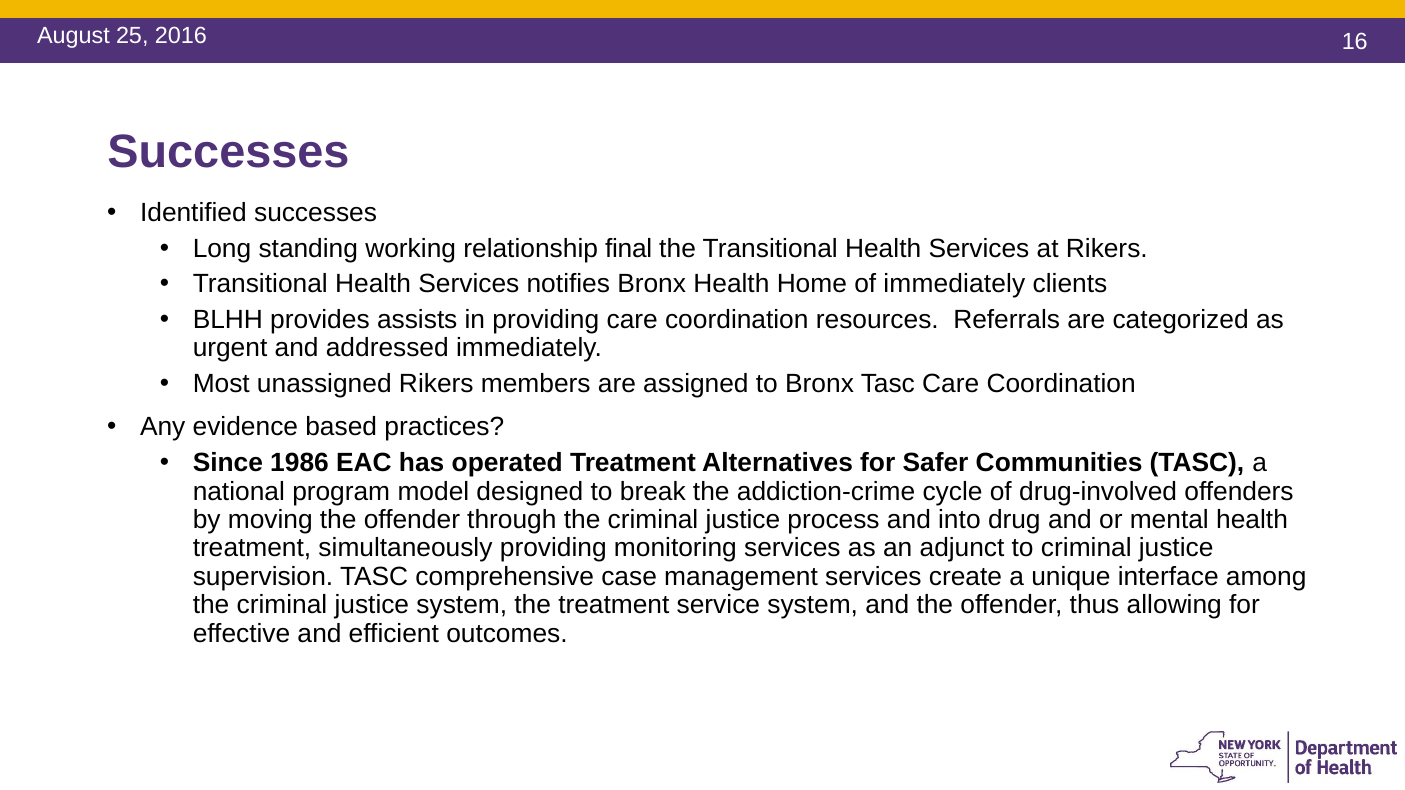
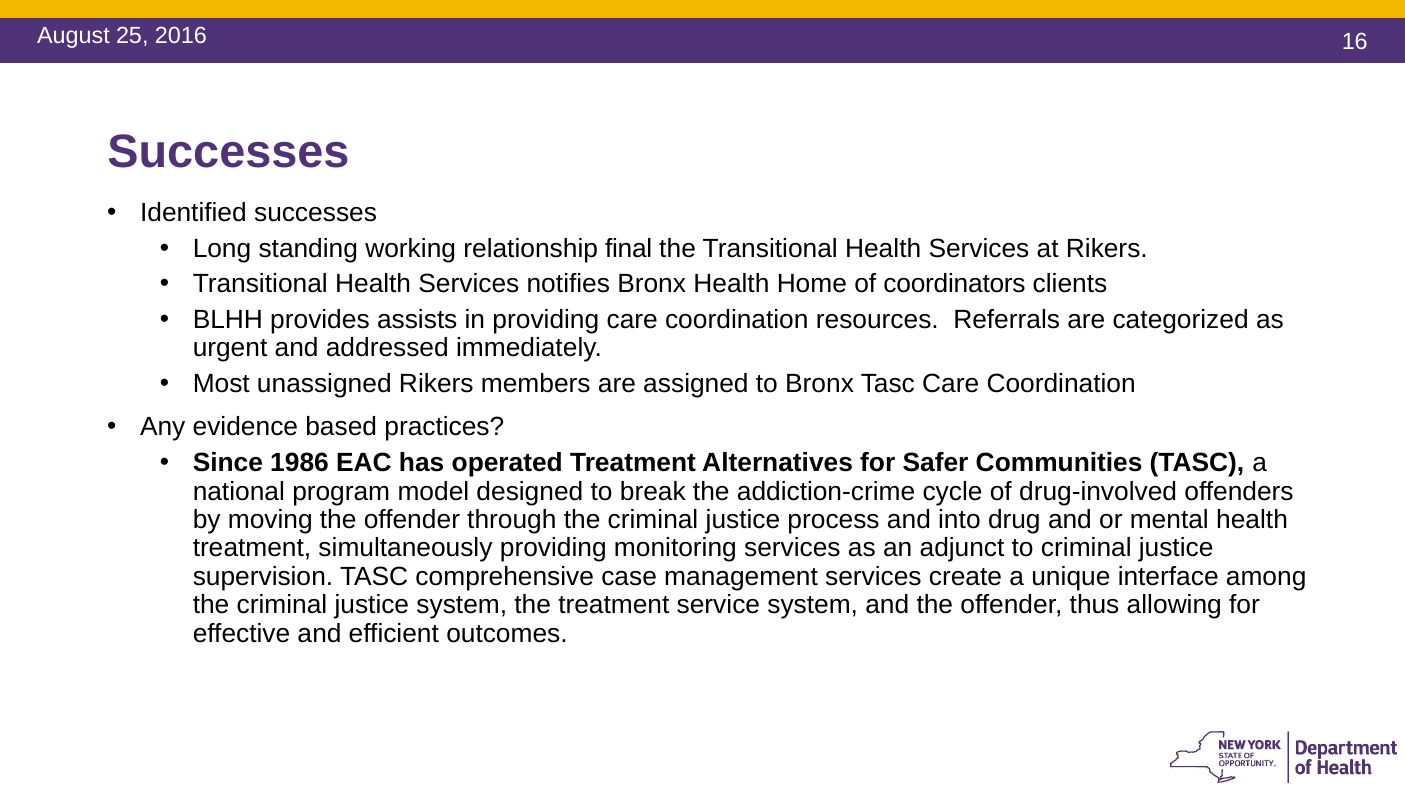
of immediately: immediately -> coordinators
